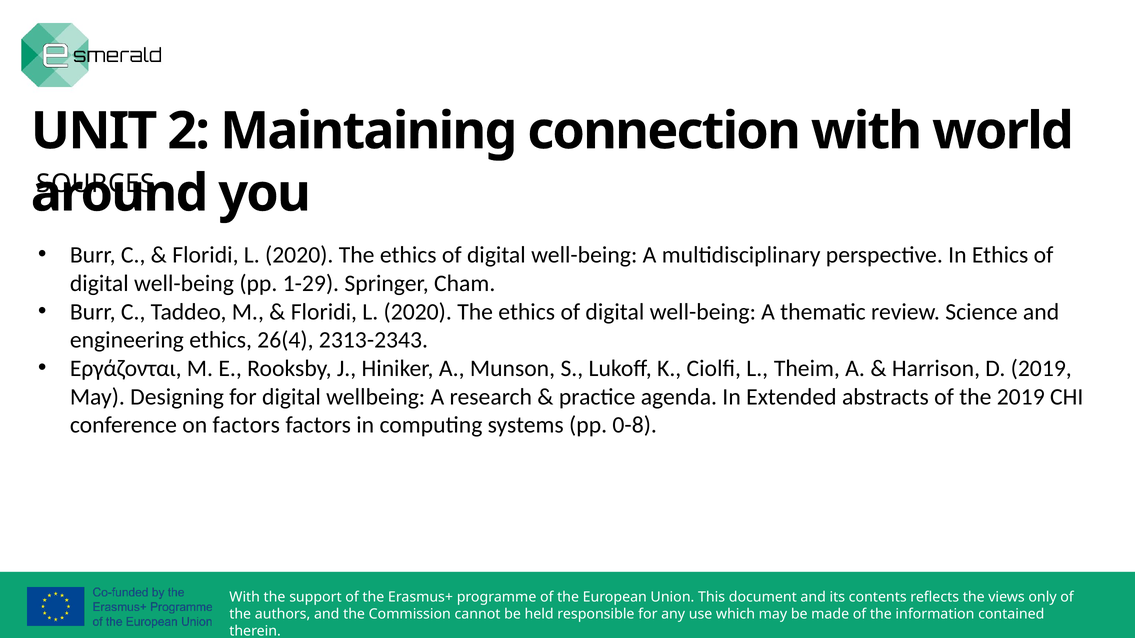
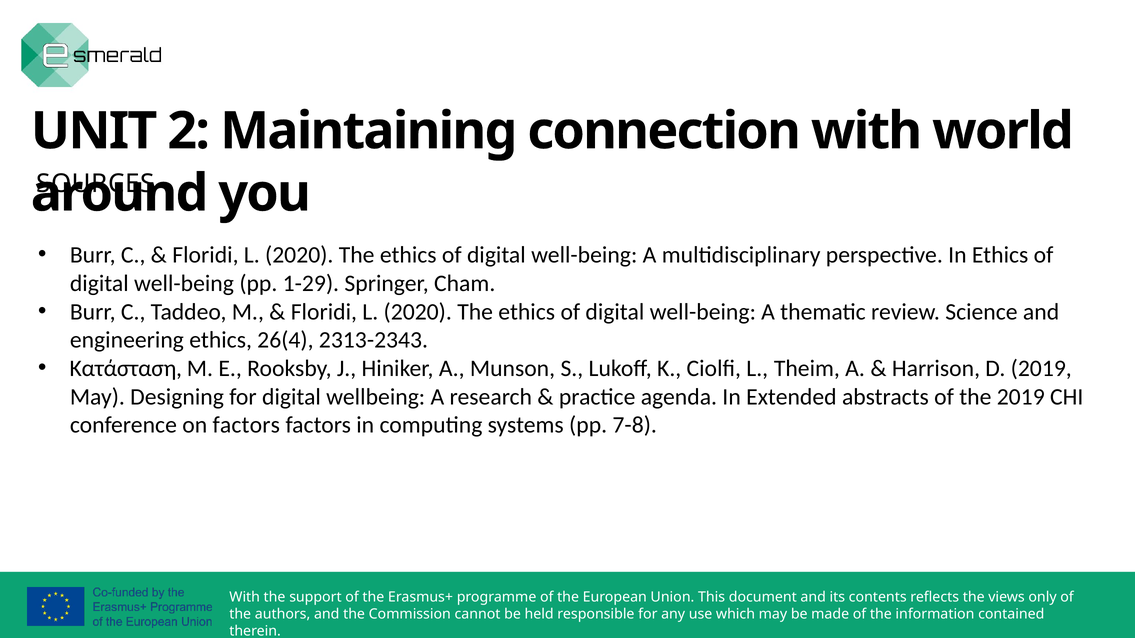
Εργάζονται: Εργάζονται -> Κατάσταση
0-8: 0-8 -> 7-8
